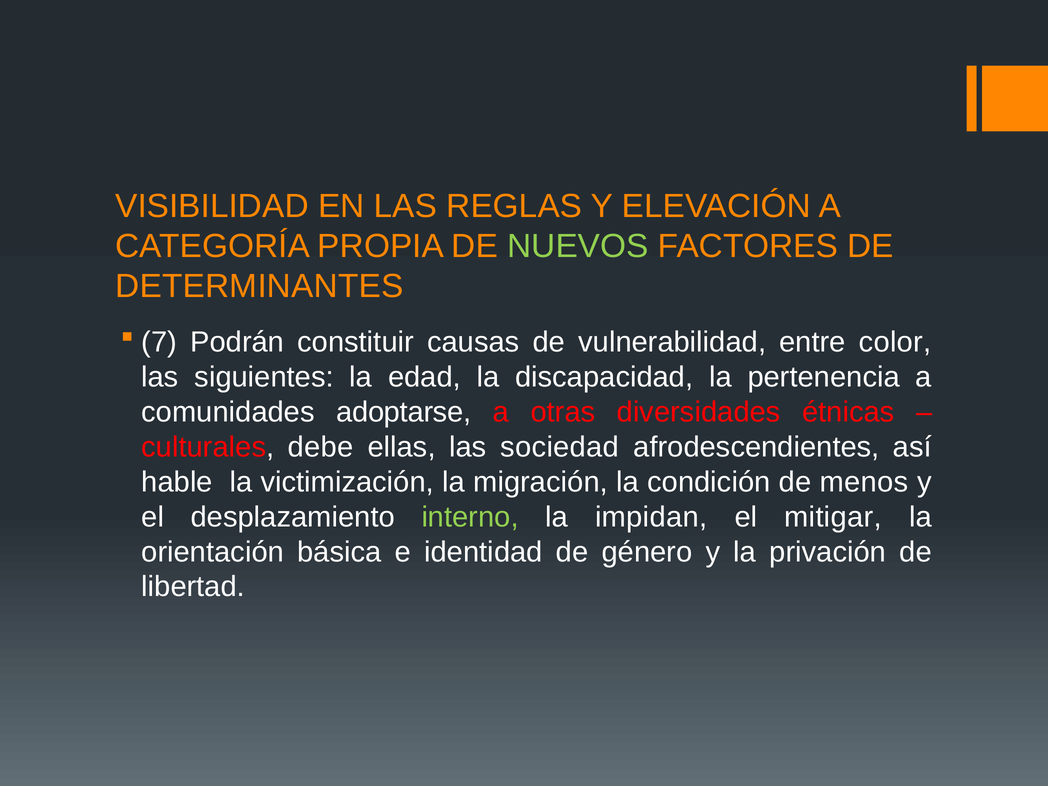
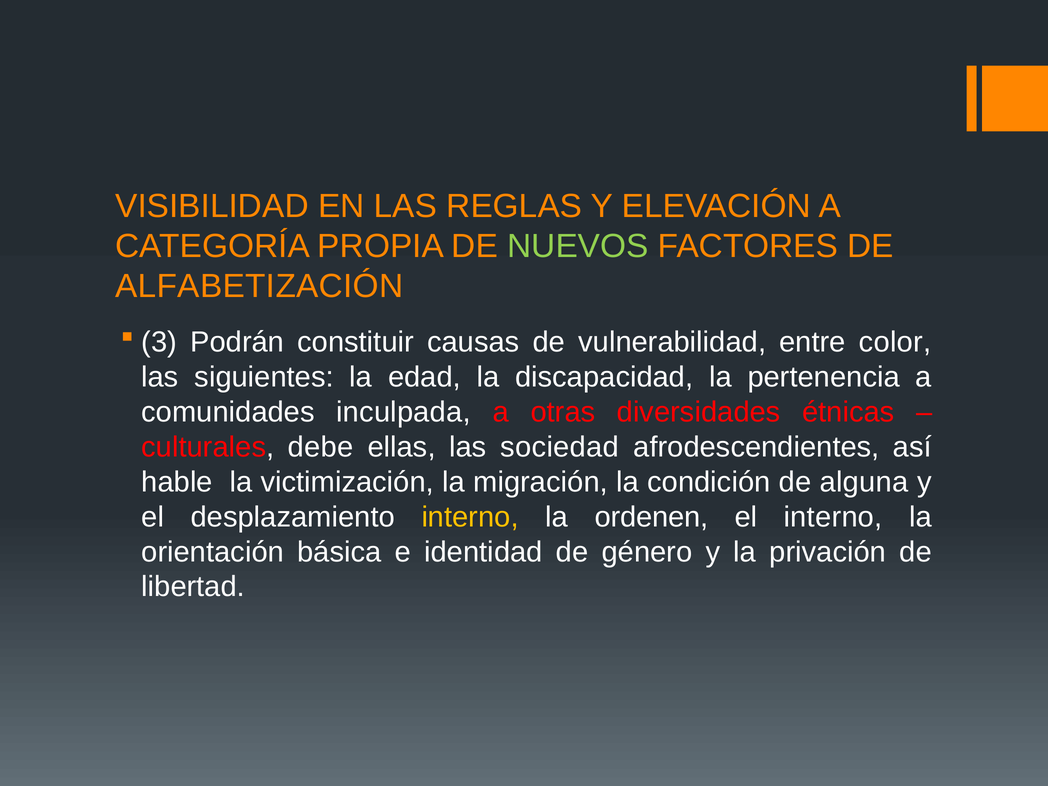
DETERMINANTES: DETERMINANTES -> ALFABETIZACIÓN
7: 7 -> 3
adoptarse: adoptarse -> inculpada
menos: menos -> alguna
interno at (470, 517) colour: light green -> yellow
impidan: impidan -> ordenen
el mitigar: mitigar -> interno
